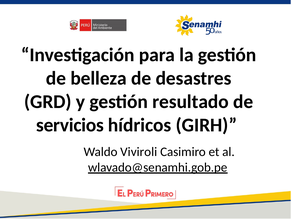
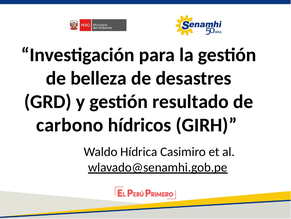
servicios: servicios -> carbono
Viviroli: Viviroli -> Hídrica
